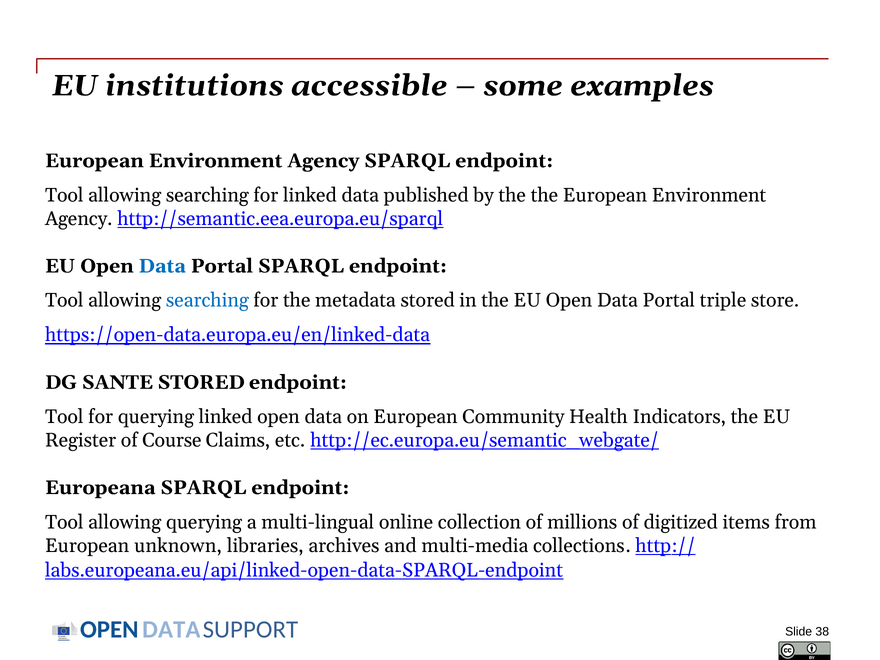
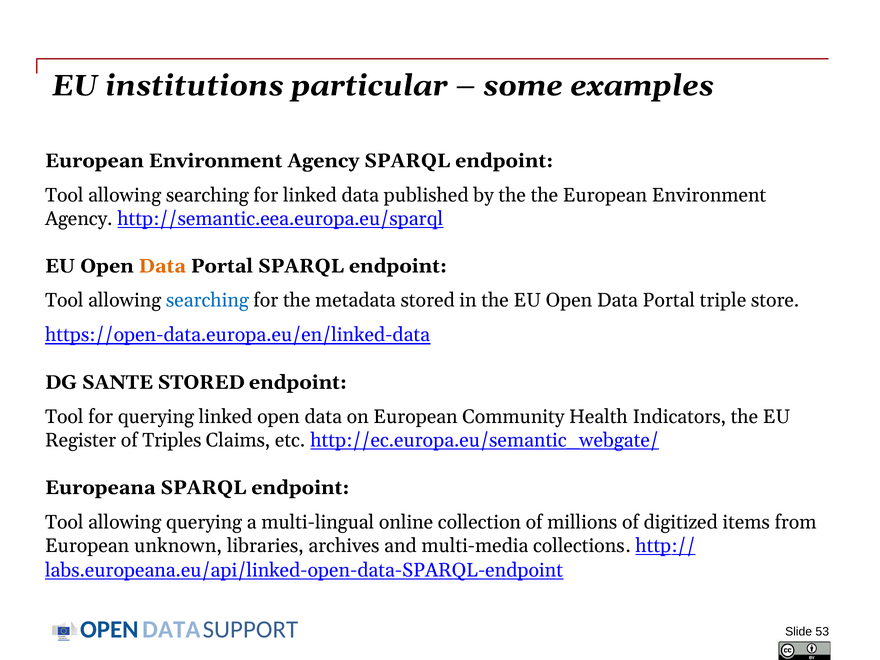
accessible: accessible -> particular
Data at (162, 266) colour: blue -> orange
Course: Course -> Triples
38: 38 -> 53
